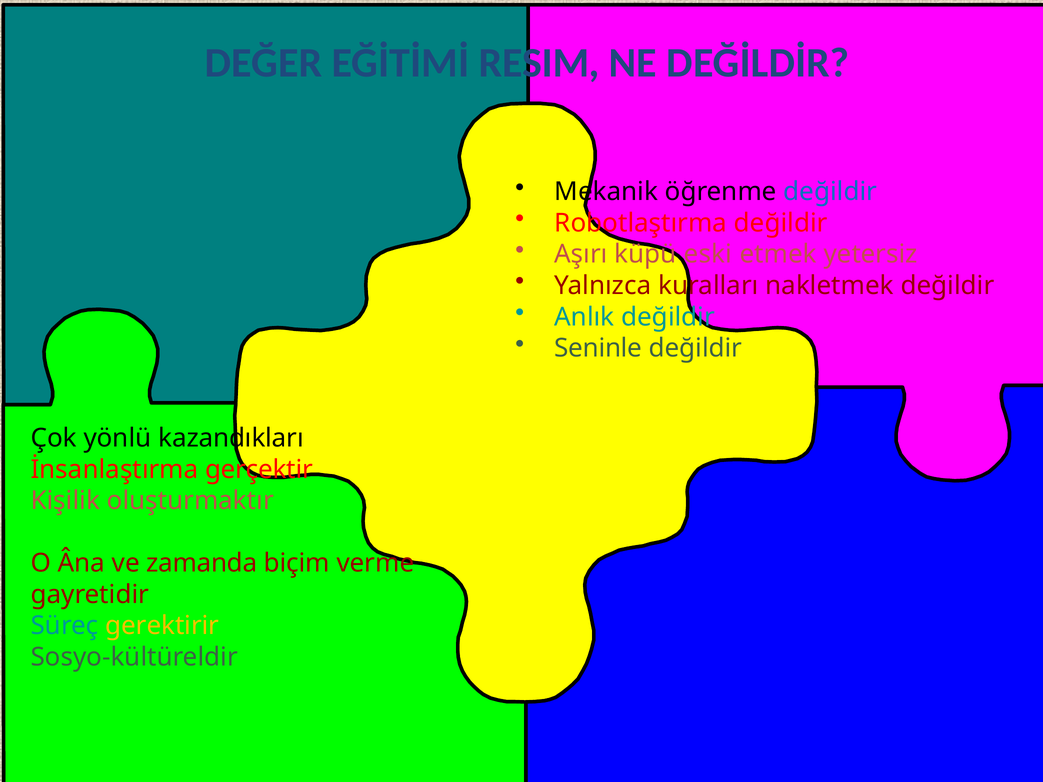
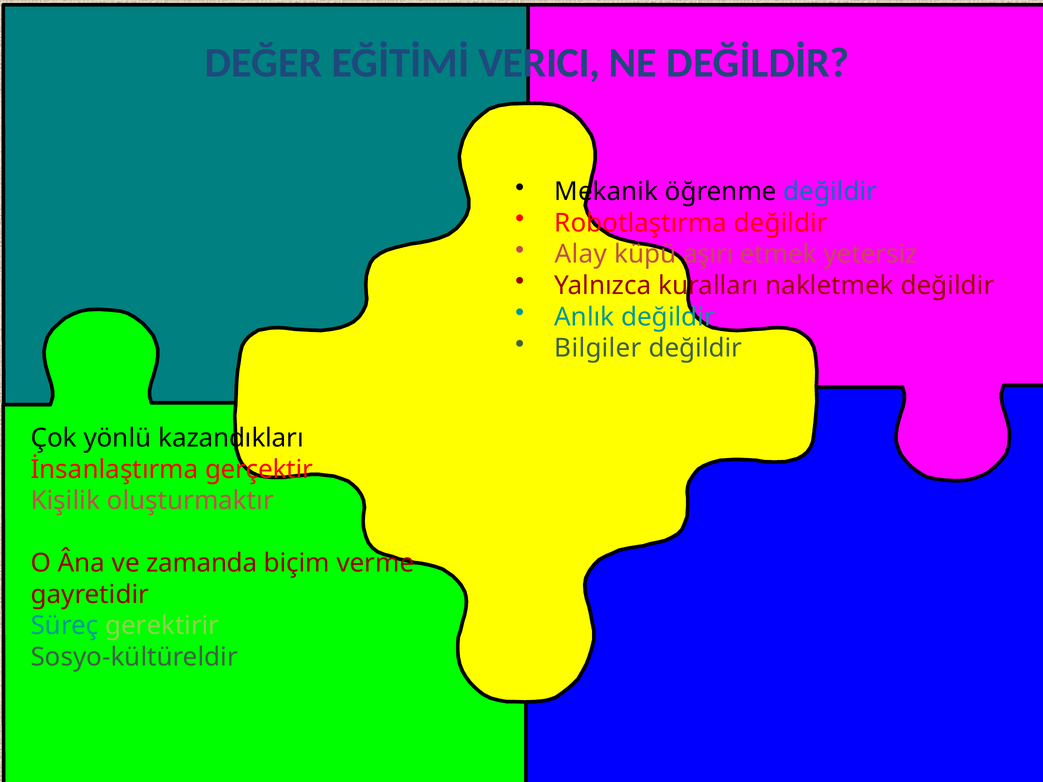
RESIM: RESIM -> VERICI
Aşırı: Aşırı -> Alay
eski: eski -> aşırı
Seninle: Seninle -> Bilgiler
gerektirir colour: yellow -> light green
